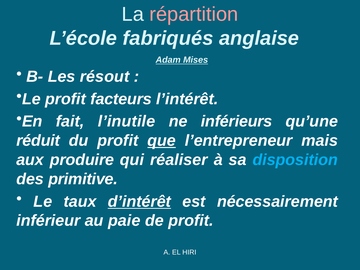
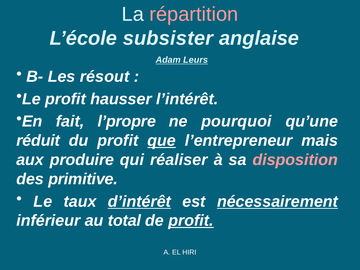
fabriqués: fabriqués -> subsister
Mises: Mises -> Leurs
facteurs: facteurs -> hausser
l’inutile: l’inutile -> l’propre
inférieurs: inférieurs -> pourquoi
disposition colour: light blue -> pink
nécessairement underline: none -> present
paie: paie -> total
profit at (191, 221) underline: none -> present
